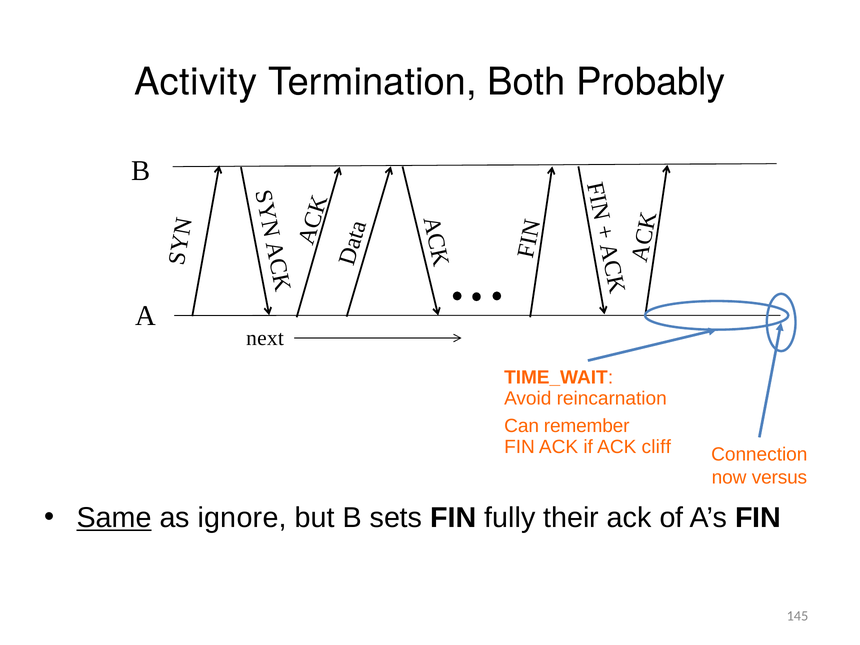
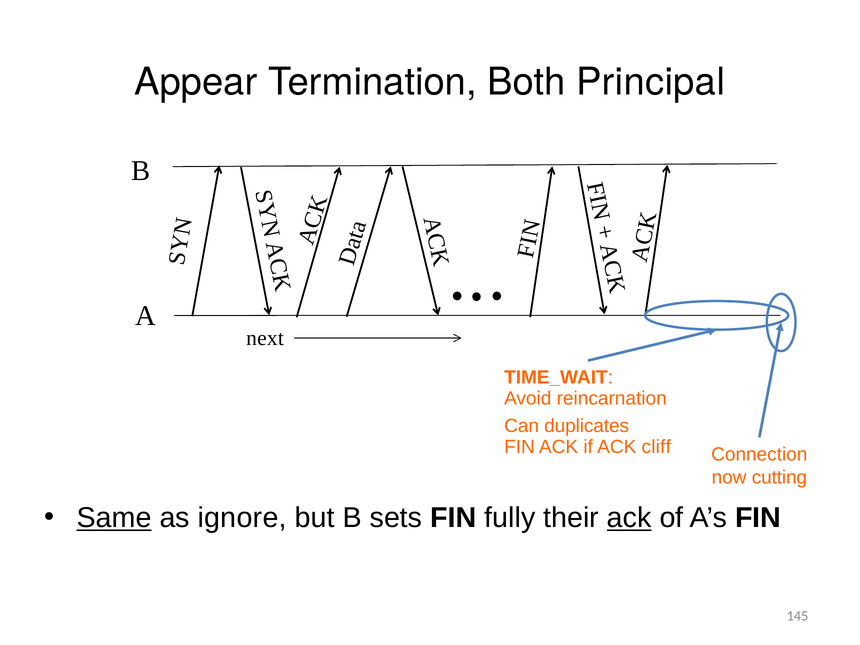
Activity: Activity -> Appear
Probably: Probably -> Principal
remember: remember -> duplicates
versus: versus -> cutting
ack at (629, 518) underline: none -> present
